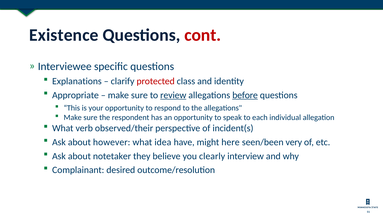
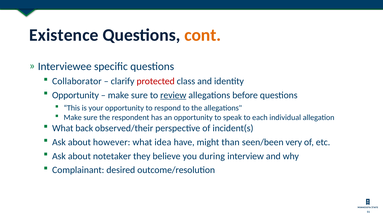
cont colour: red -> orange
Explanations: Explanations -> Collaborator
Appropriate at (75, 95): Appropriate -> Opportunity
before underline: present -> none
verb: verb -> back
here: here -> than
clearly: clearly -> during
